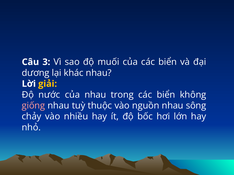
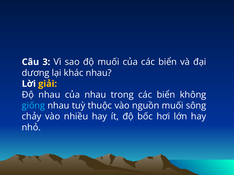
Độ nước: nước -> nhau
giống colour: pink -> light blue
nguồn nhau: nhau -> muối
